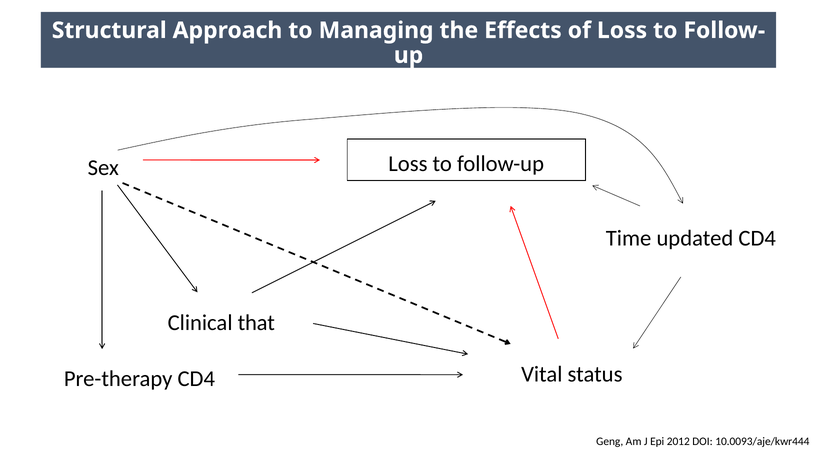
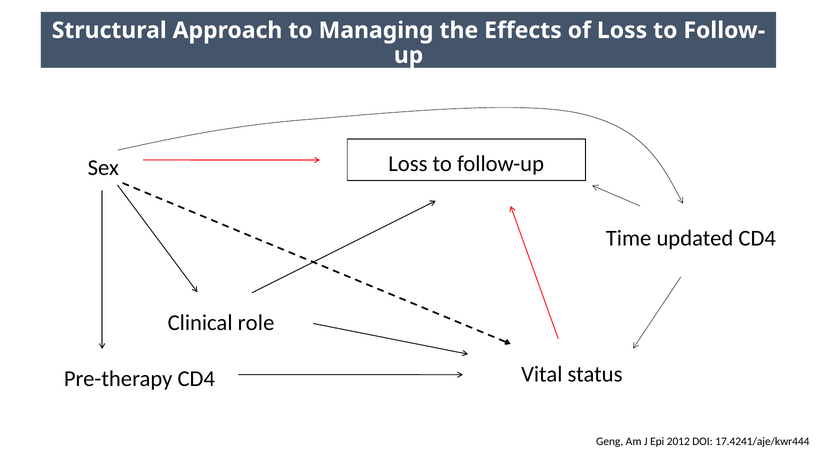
that: that -> role
10.0093/aje/kwr444: 10.0093/aje/kwr444 -> 17.4241/aje/kwr444
